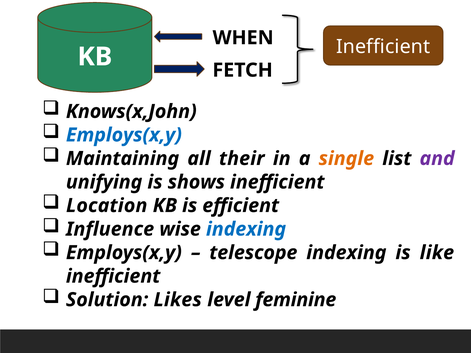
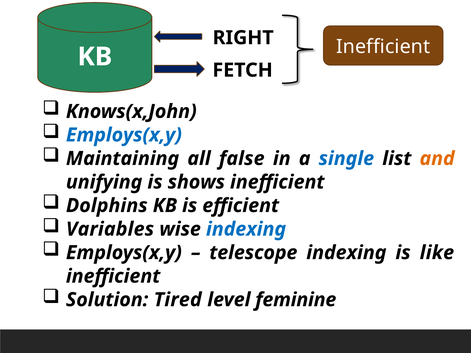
WHEN: WHEN -> RIGHT
their: their -> false
single colour: orange -> blue
and colour: purple -> orange
Location: Location -> Dolphins
Influence: Influence -> Variables
Likes: Likes -> Tired
